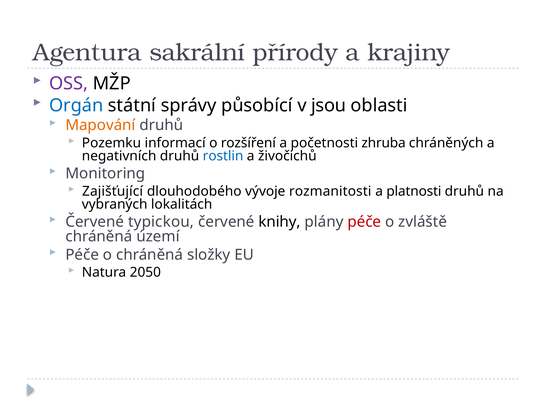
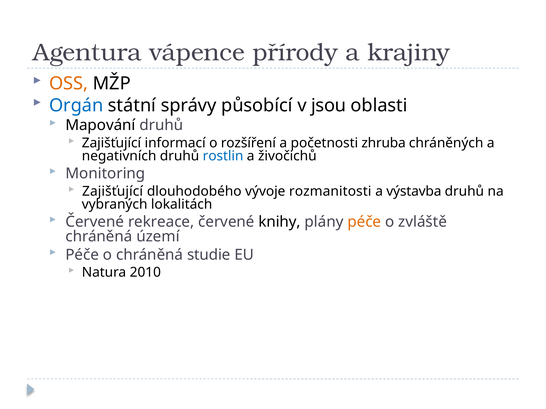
sakrální: sakrální -> vápence
OSS colour: purple -> orange
Mapování colour: orange -> black
Pozemku at (111, 143): Pozemku -> Zajišťující
platnosti: platnosti -> výstavba
typickou: typickou -> rekreace
péče at (364, 222) colour: red -> orange
složky: složky -> studie
2050: 2050 -> 2010
